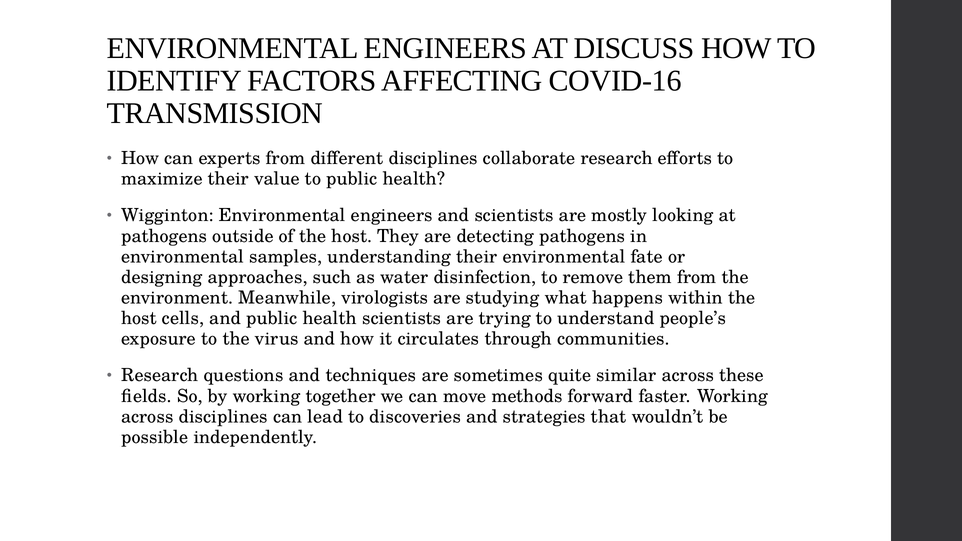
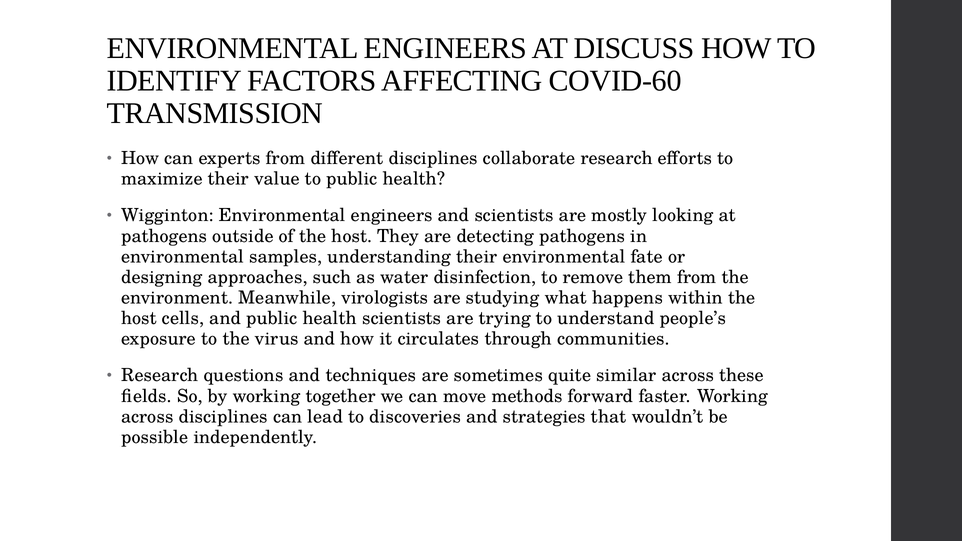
COVID-16: COVID-16 -> COVID-60
